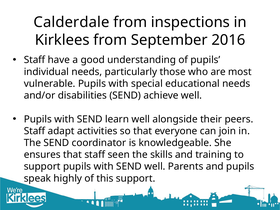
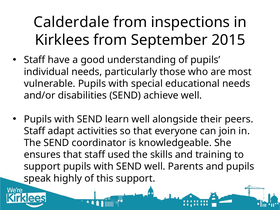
2016: 2016 -> 2015
seen: seen -> used
